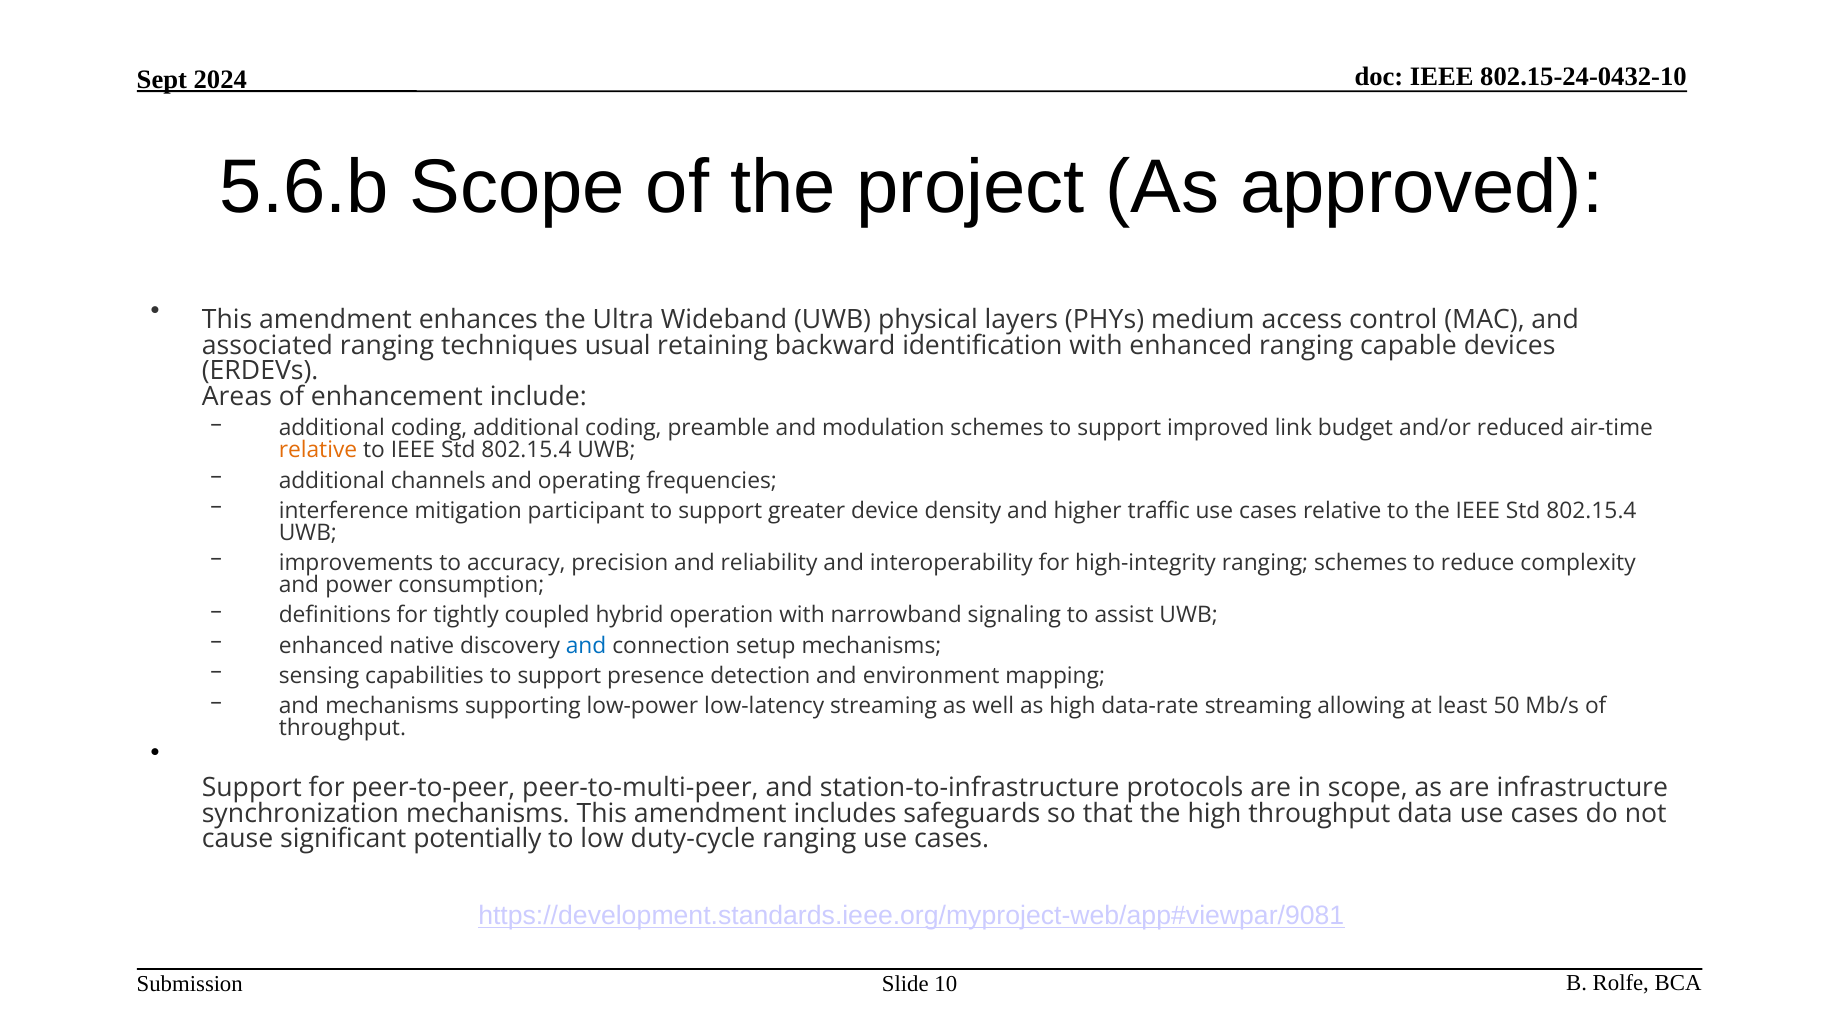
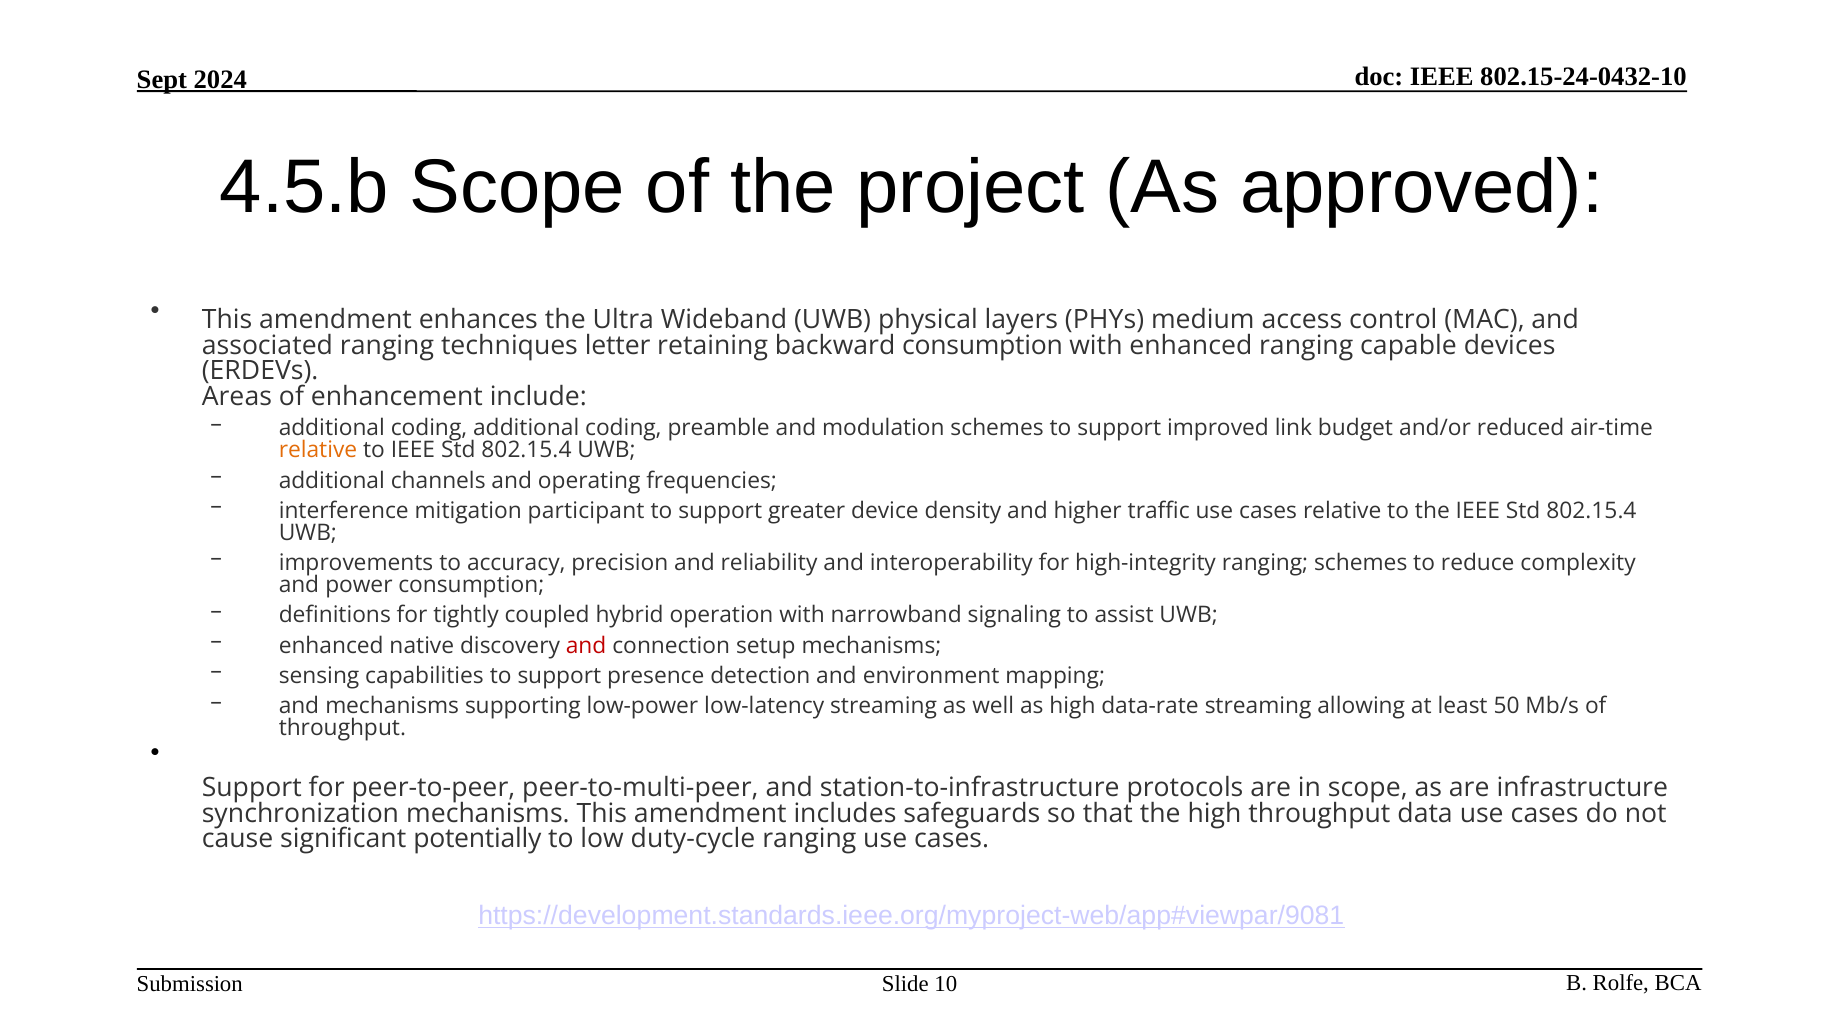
5.6.b: 5.6.b -> 4.5.b
usual: usual -> letter
backward identification: identification -> consumption
and at (586, 646) colour: blue -> red
